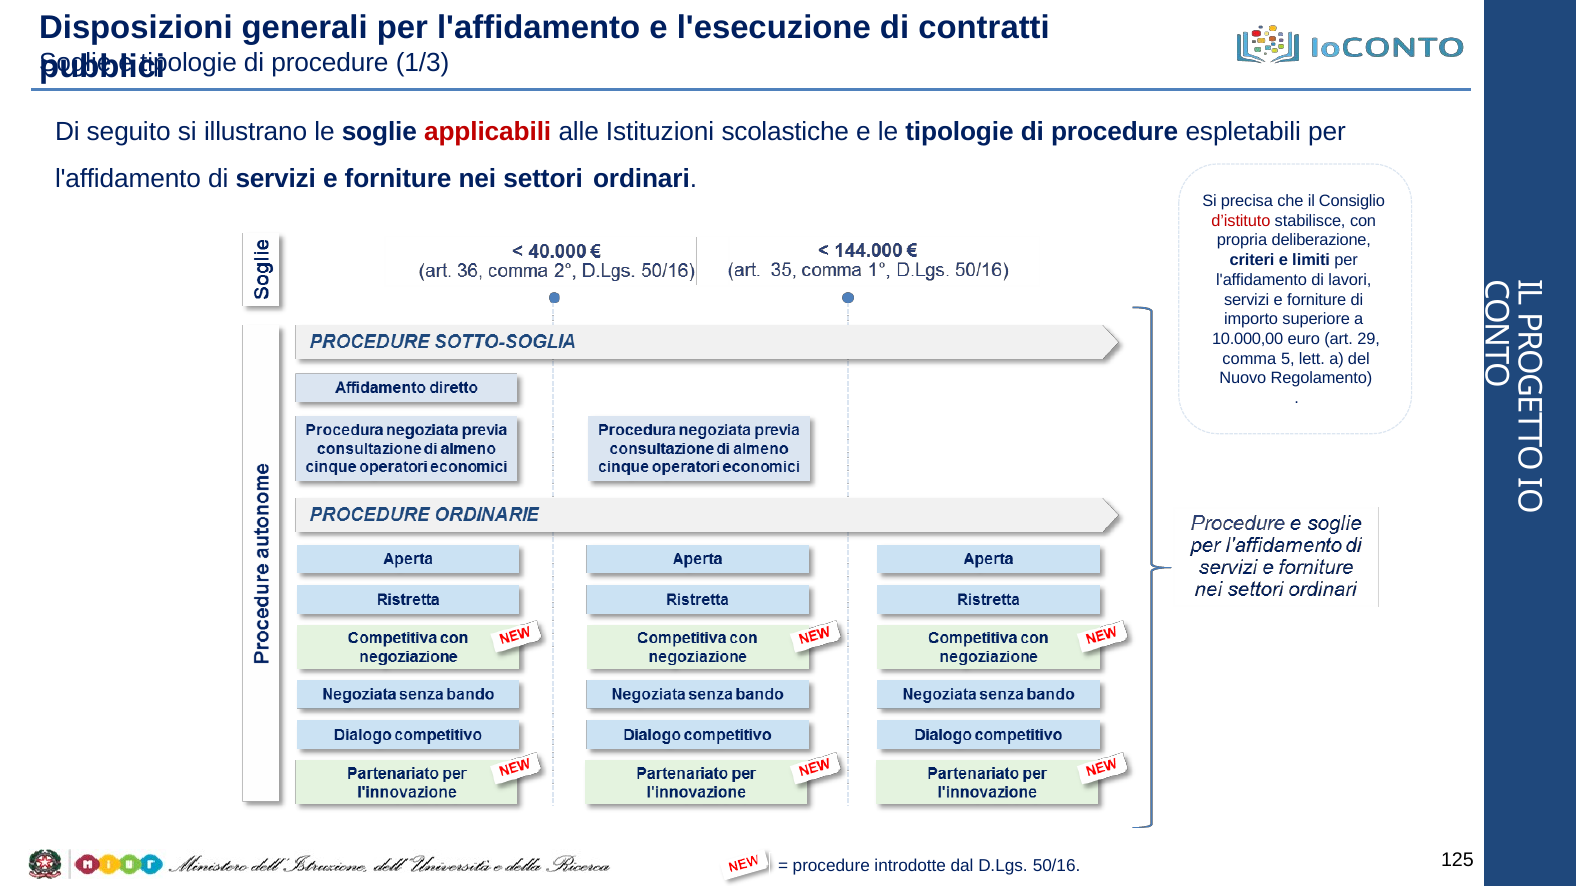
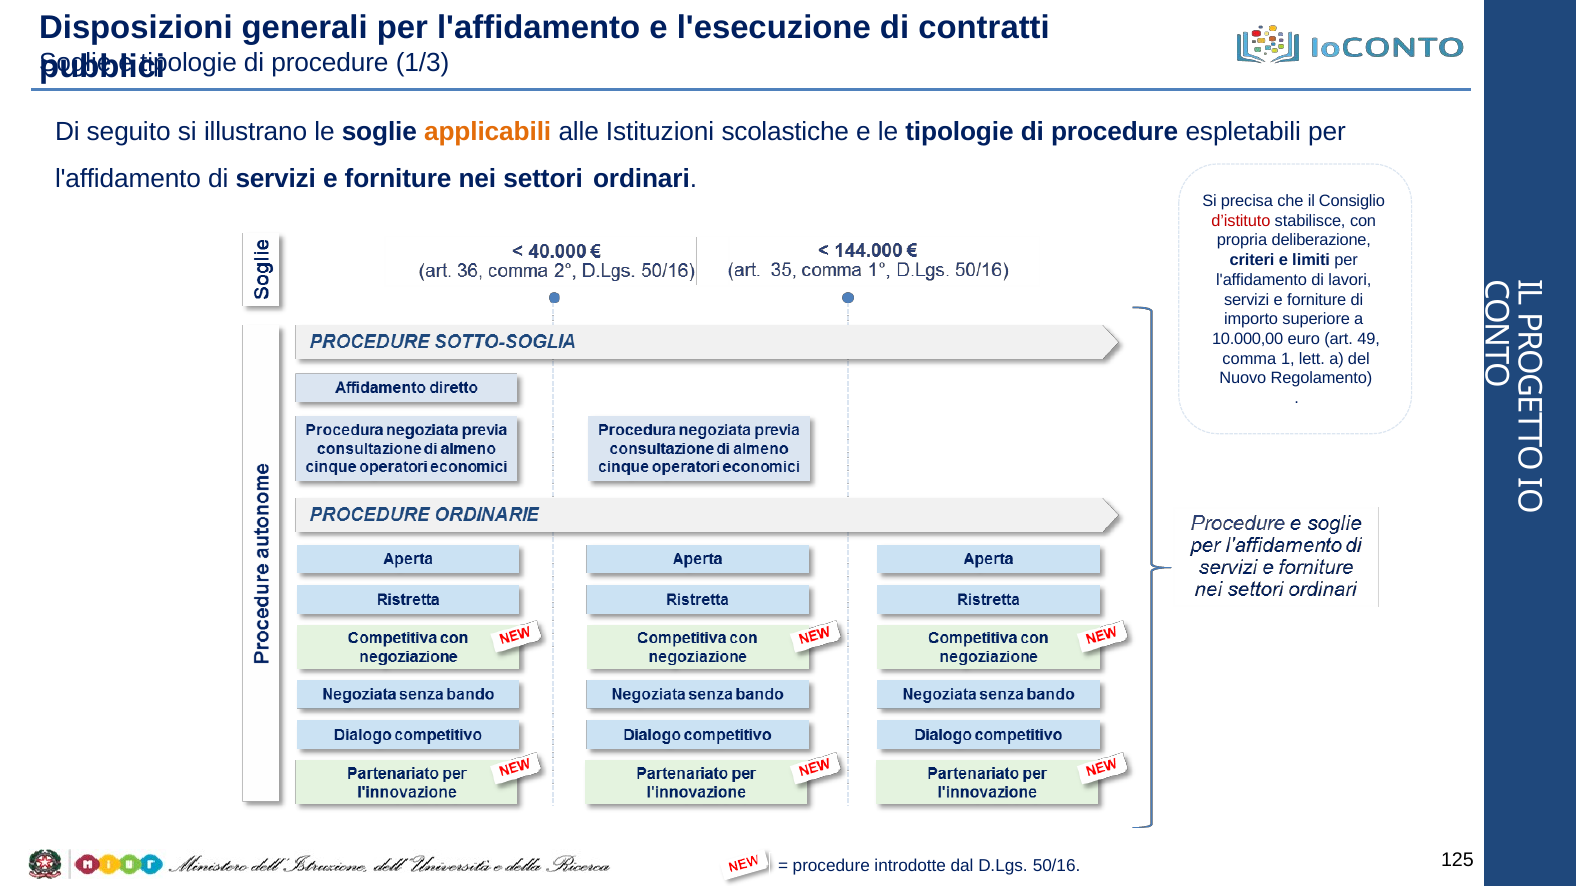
applicabili colour: red -> orange
29: 29 -> 49
5: 5 -> 1
